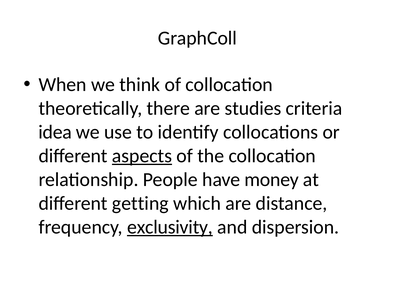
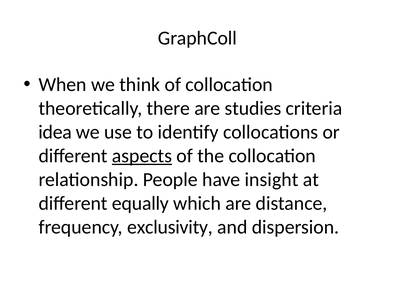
money: money -> insight
getting: getting -> equally
exclusivity underline: present -> none
